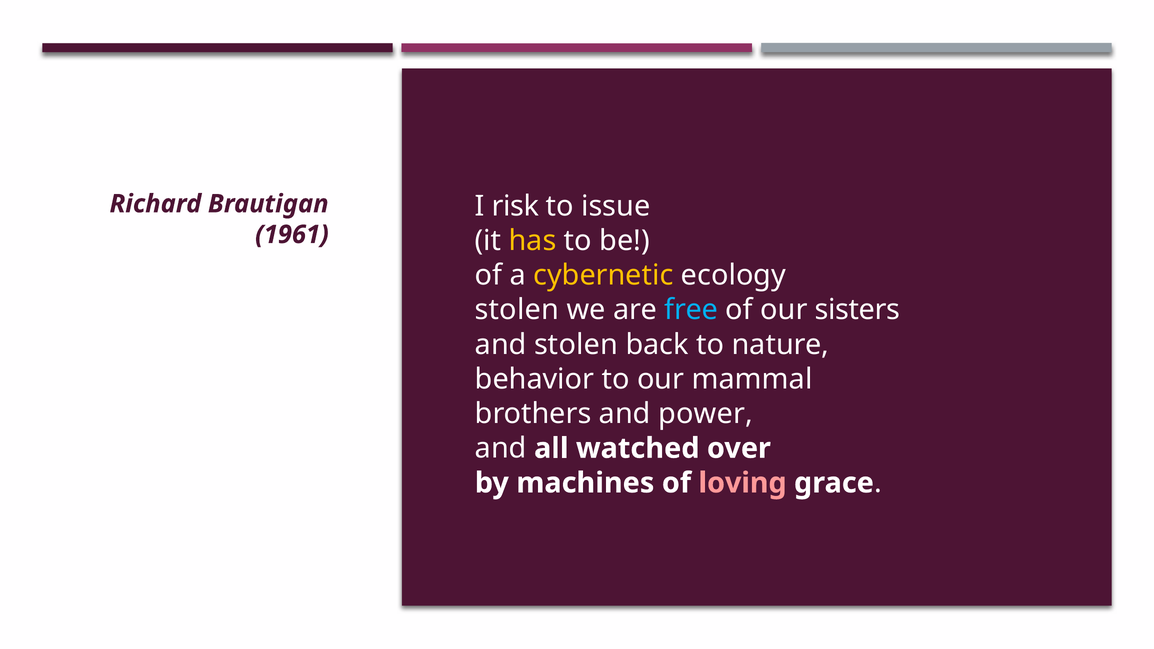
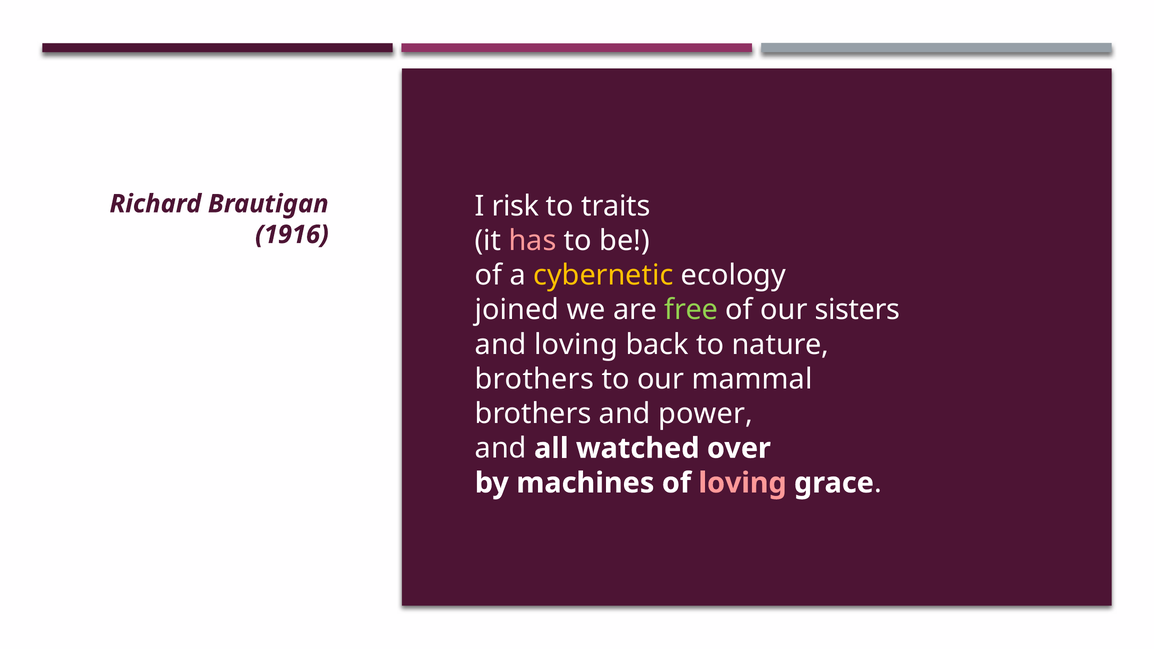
issue: issue -> traits
1961: 1961 -> 1916
has colour: yellow -> pink
stolen at (517, 310): stolen -> joined
free colour: light blue -> light green
and stolen: stolen -> loving
behavior at (535, 379): behavior -> brothers
